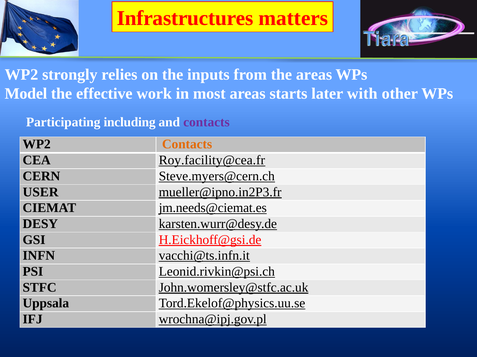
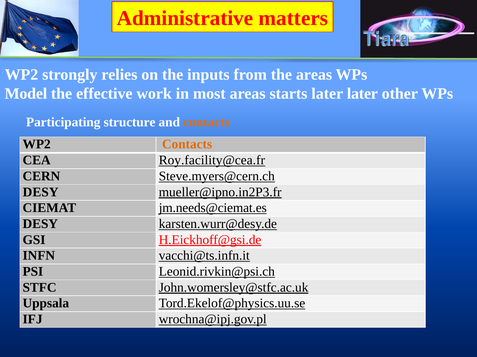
Infrastructures: Infrastructures -> Administrative
later with: with -> later
including: including -> structure
contacts at (206, 122) colour: purple -> orange
USER at (41, 192): USER -> DESY
